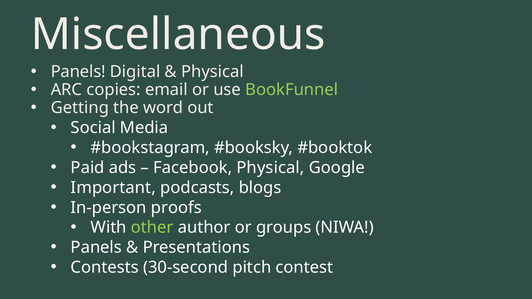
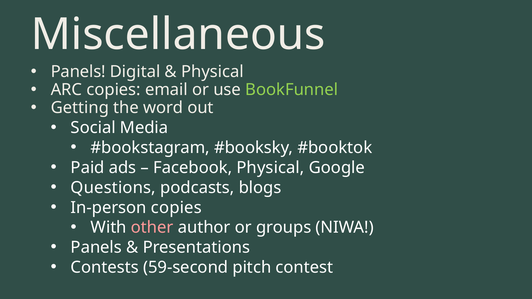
Important: Important -> Questions
In-person proofs: proofs -> copies
other colour: light green -> pink
30-second: 30-second -> 59-second
